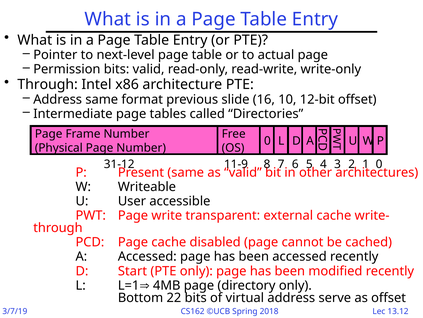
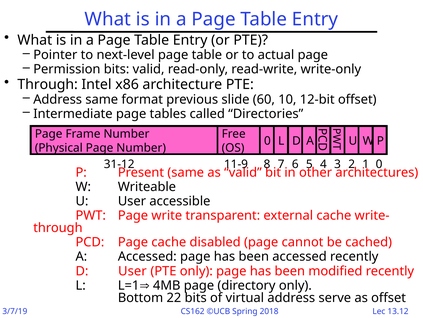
16: 16 -> 60
D Start: Start -> User
